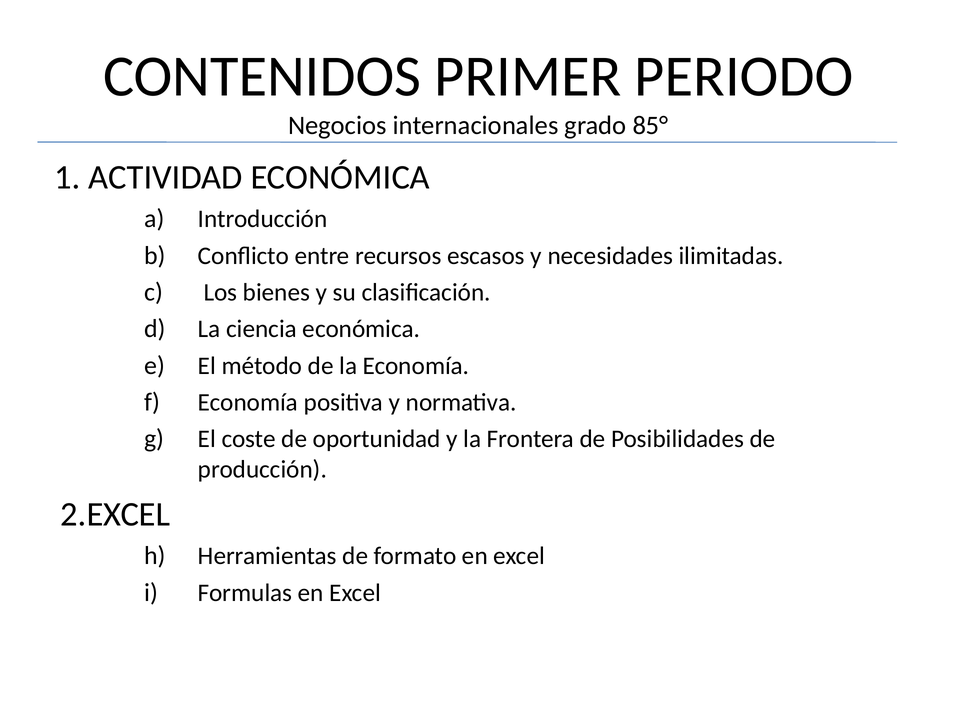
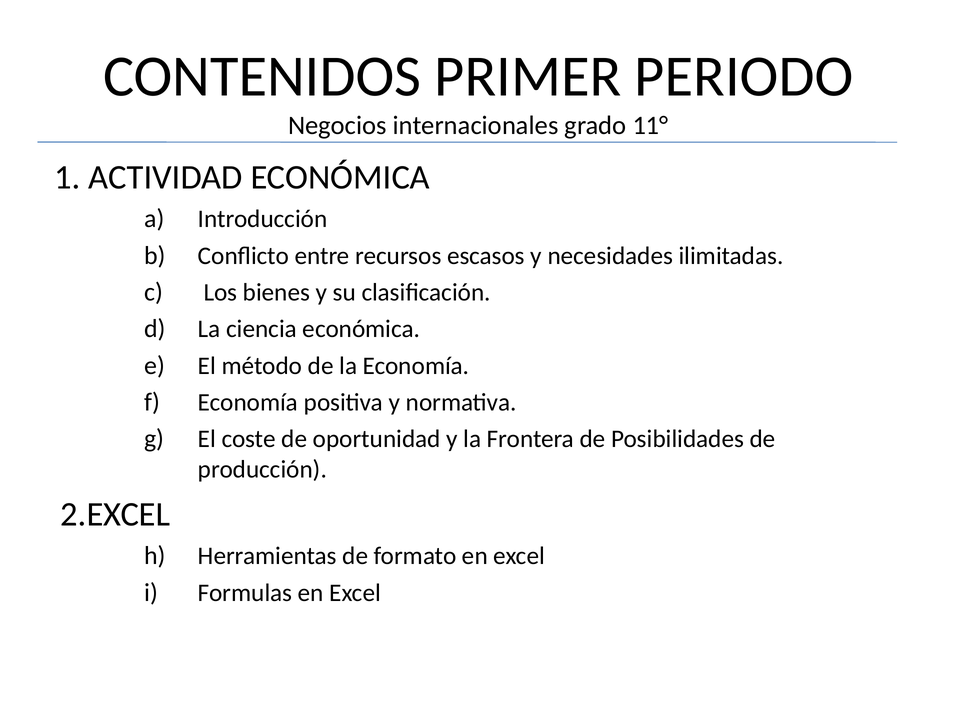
85°: 85° -> 11°
